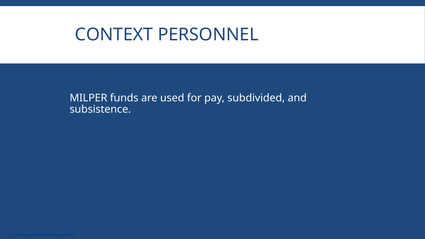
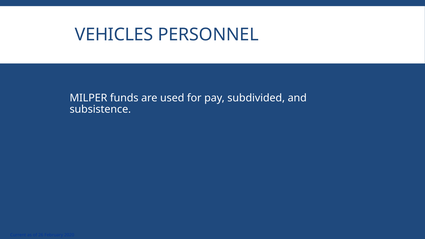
CONTEXT: CONTEXT -> VEHICLES
